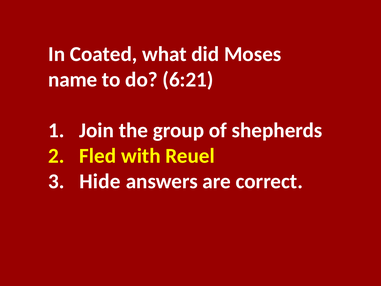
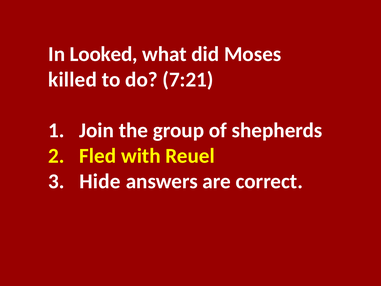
Coated: Coated -> Looked
name: name -> killed
6:21: 6:21 -> 7:21
